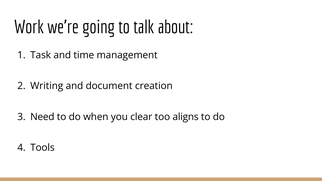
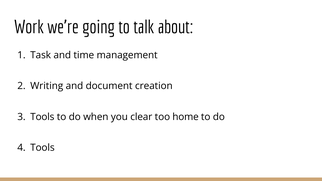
Need at (42, 117): Need -> Tools
aligns: aligns -> home
